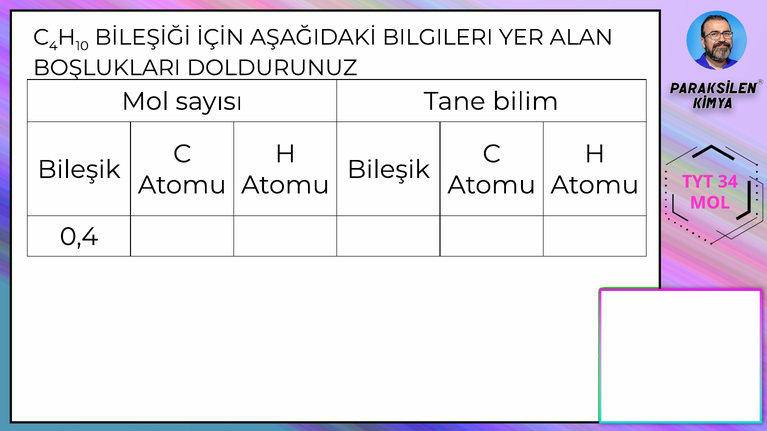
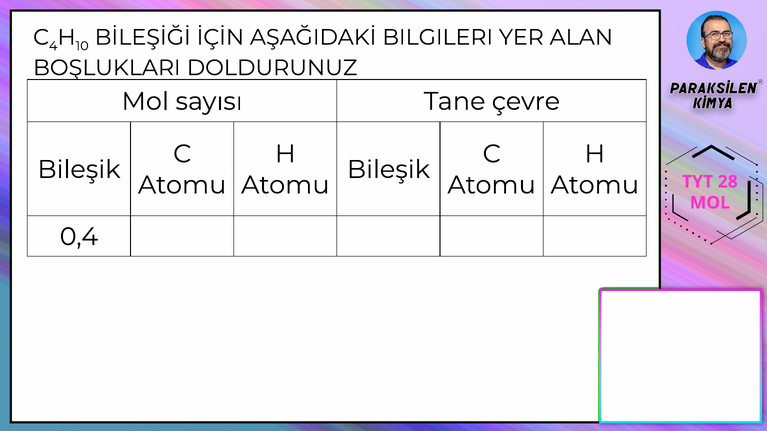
bilim: bilim -> çevre
34: 34 -> 28
